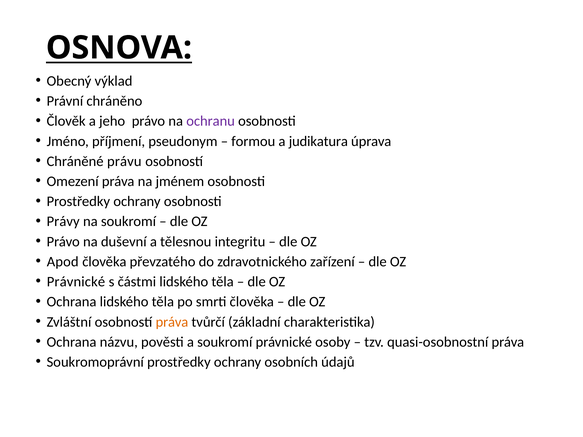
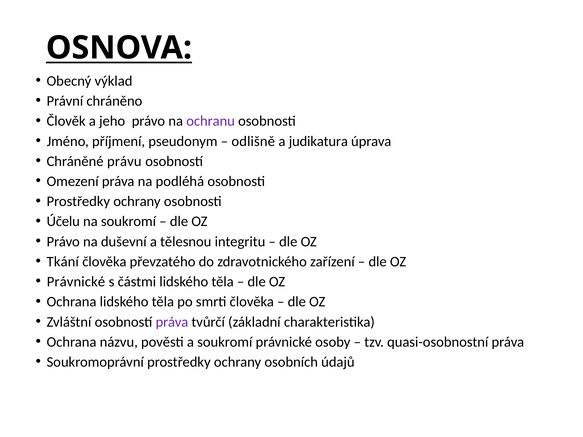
formou: formou -> odlišně
jménem: jménem -> podléhá
Právy: Právy -> Účelu
Apod: Apod -> Tkání
práva at (172, 322) colour: orange -> purple
